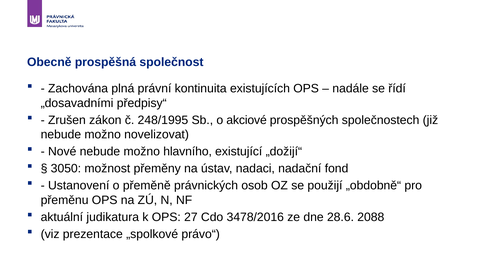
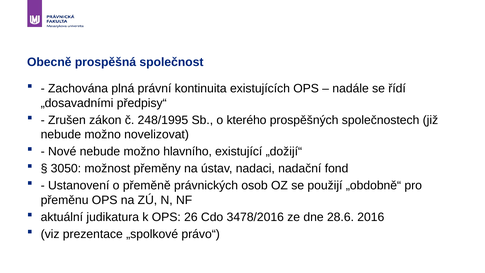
akciové: akciové -> kterého
27: 27 -> 26
2088: 2088 -> 2016
